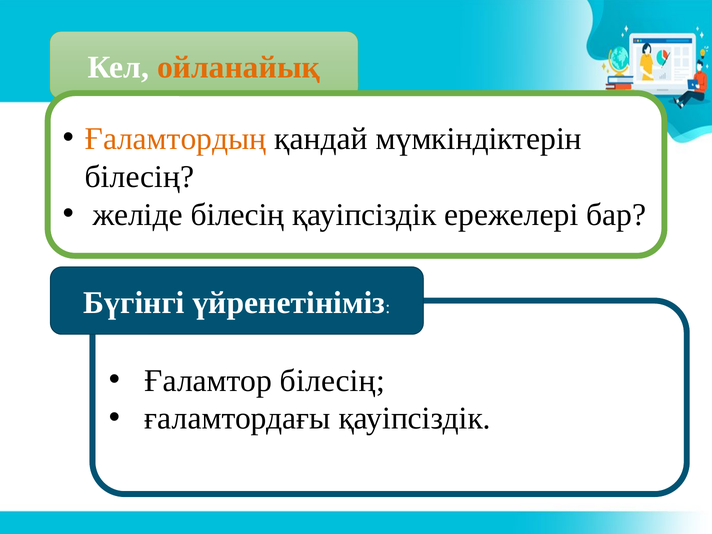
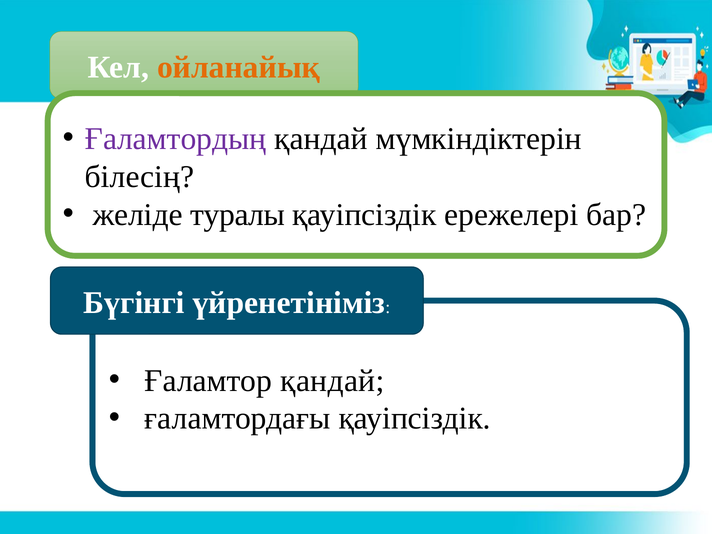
Ғаламтордың colour: orange -> purple
желіде білесің: білесің -> туралы
Ғаламтор білесің: білесің -> қандай
